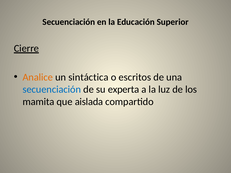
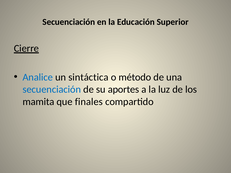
Analice colour: orange -> blue
escritos: escritos -> método
experta: experta -> aportes
aislada: aislada -> finales
